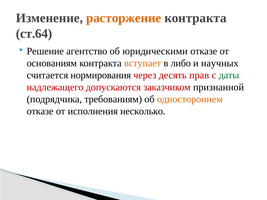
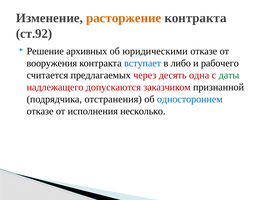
ст.64: ст.64 -> ст.92
агентство: агентство -> архивных
основаниям: основаниям -> вооружения
вступает colour: orange -> blue
научных: научных -> рабочего
нормирования: нормирования -> предлагаемых
прав: прав -> одна
требованиям: требованиям -> отстранения
одностороннем colour: orange -> blue
